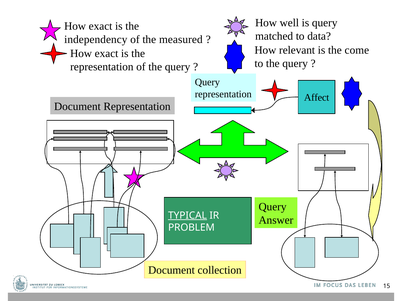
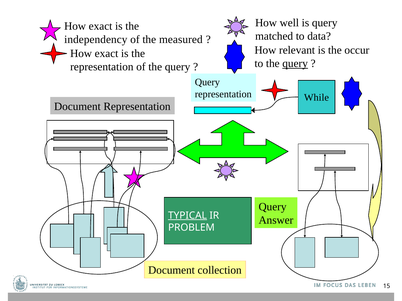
come: come -> occur
query at (295, 64) underline: none -> present
Affect: Affect -> While
